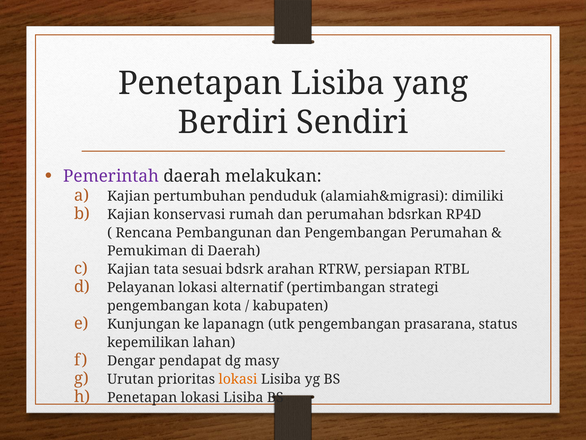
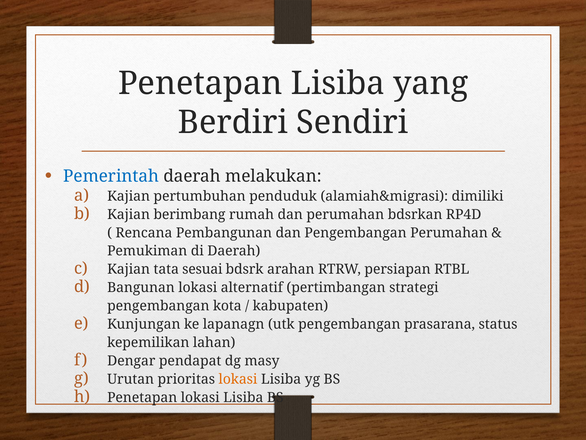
Pemerintah colour: purple -> blue
konservasi: konservasi -> berimbang
Pelayanan: Pelayanan -> Bangunan
